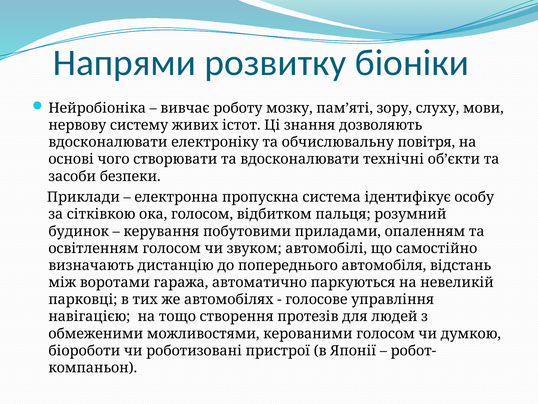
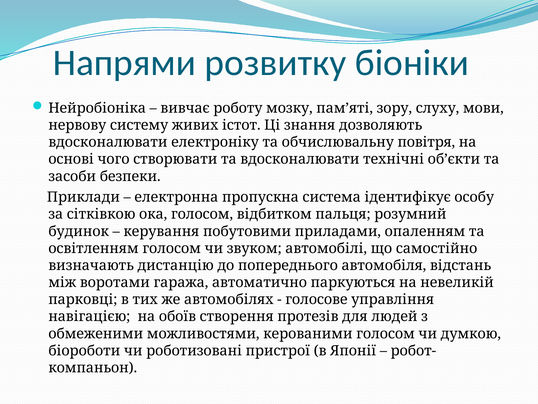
тощо: тощо -> обоїв
